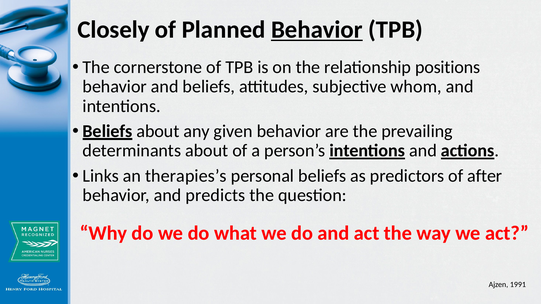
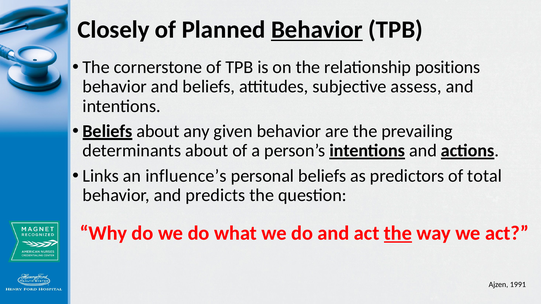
whom: whom -> assess
therapies’s: therapies’s -> influence’s
after: after -> total
the at (398, 233) underline: none -> present
